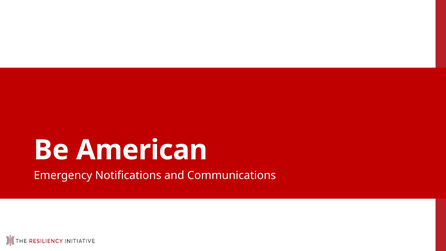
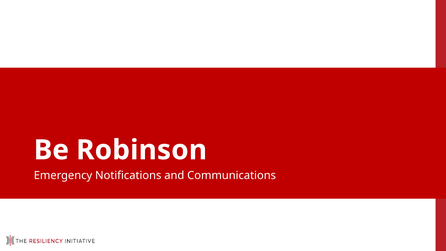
American: American -> Robinson
